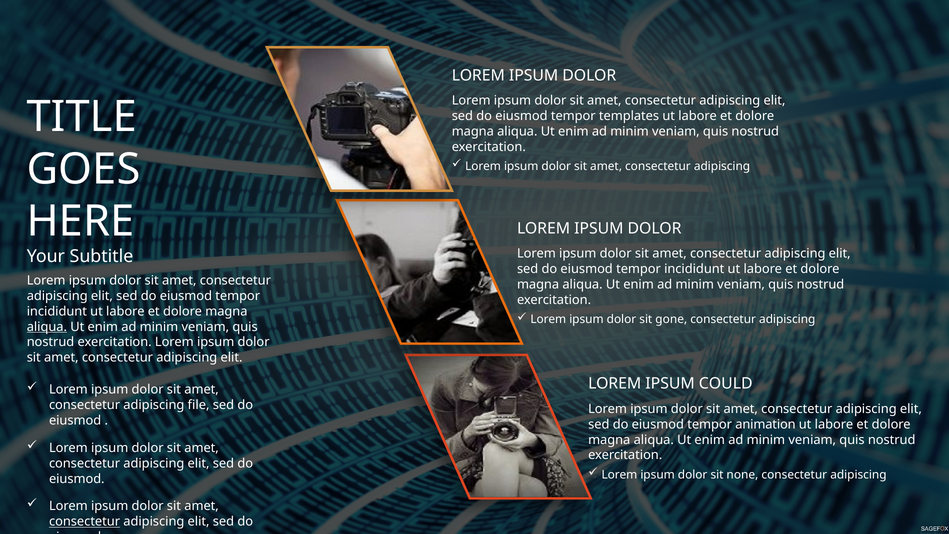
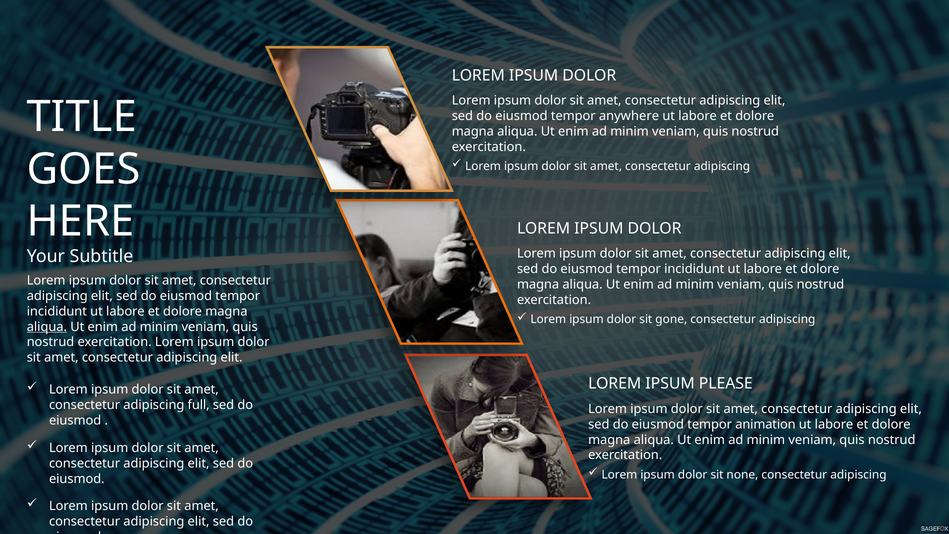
templates: templates -> anywhere
COULD: COULD -> PLEASE
file: file -> full
consectetur at (85, 521) underline: present -> none
